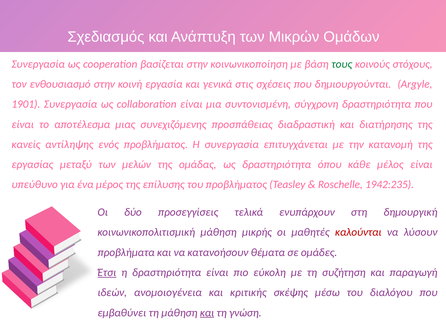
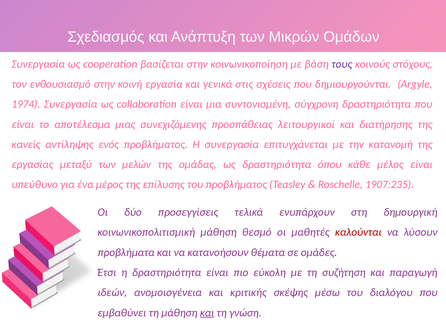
τους colour: green -> purple
1901: 1901 -> 1974
διαδραστική: διαδραστική -> λειτουργικοί
1942:235: 1942:235 -> 1907:235
μικρής: μικρής -> θεσμό
Έτσι underline: present -> none
